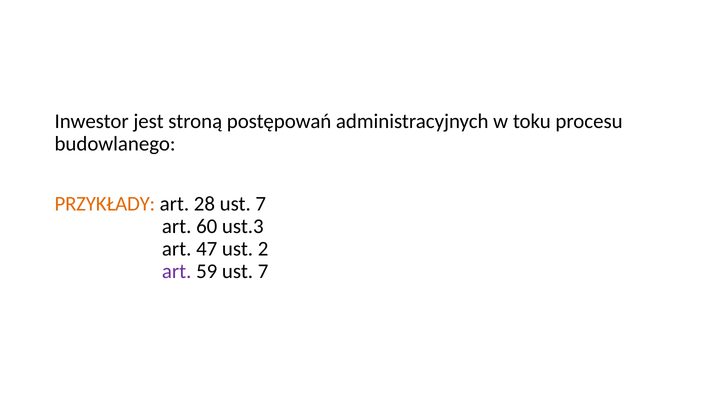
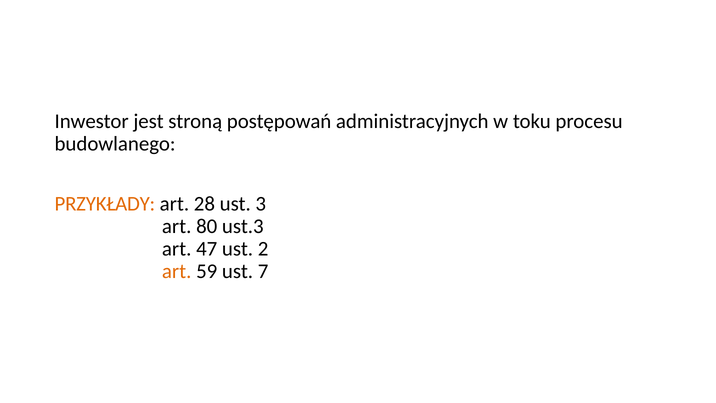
28 ust 7: 7 -> 3
60: 60 -> 80
art at (177, 271) colour: purple -> orange
